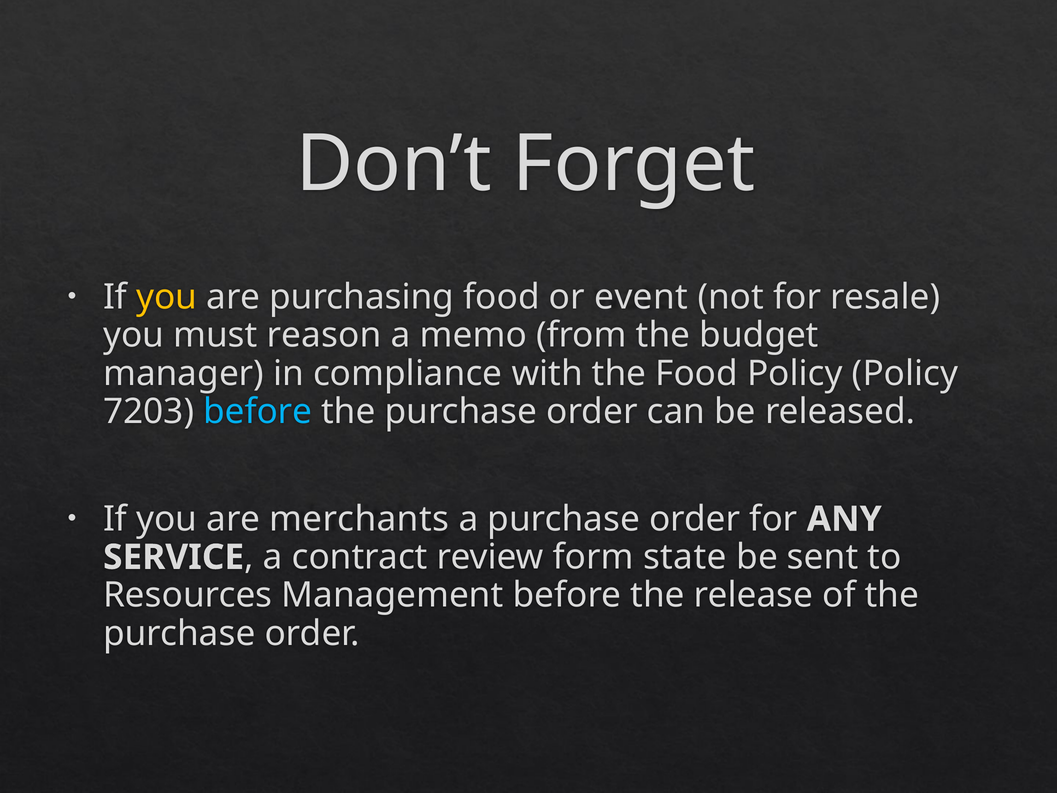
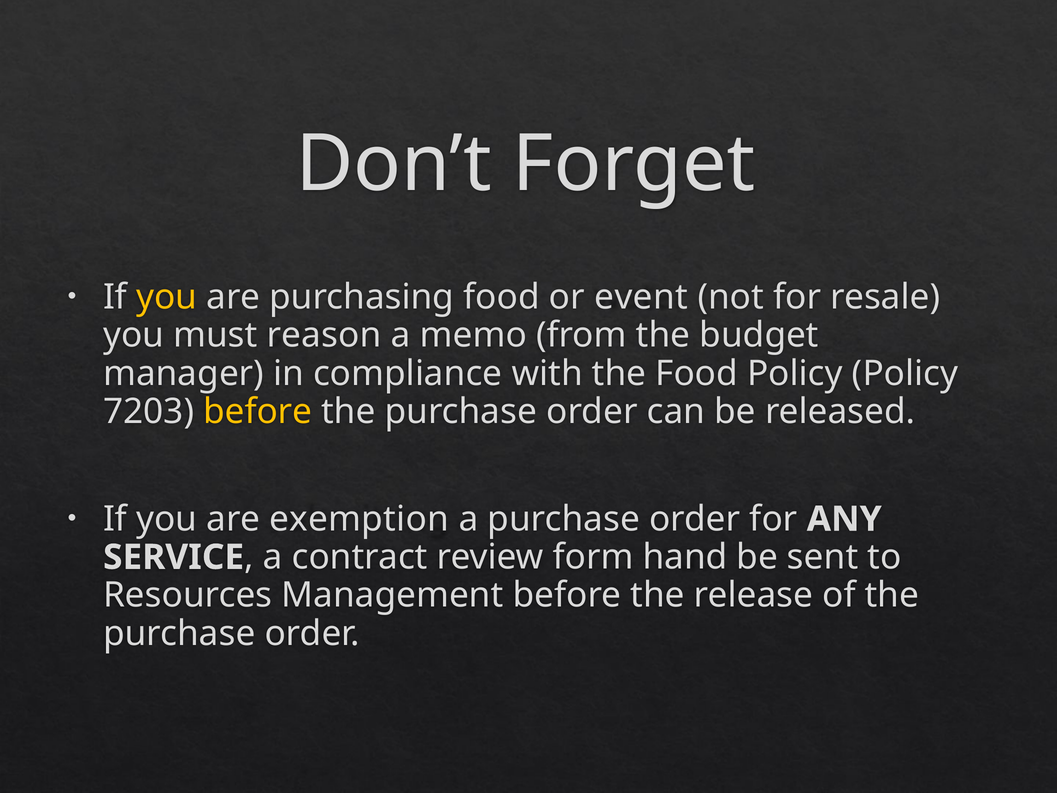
before at (258, 411) colour: light blue -> yellow
merchants: merchants -> exemption
state: state -> hand
